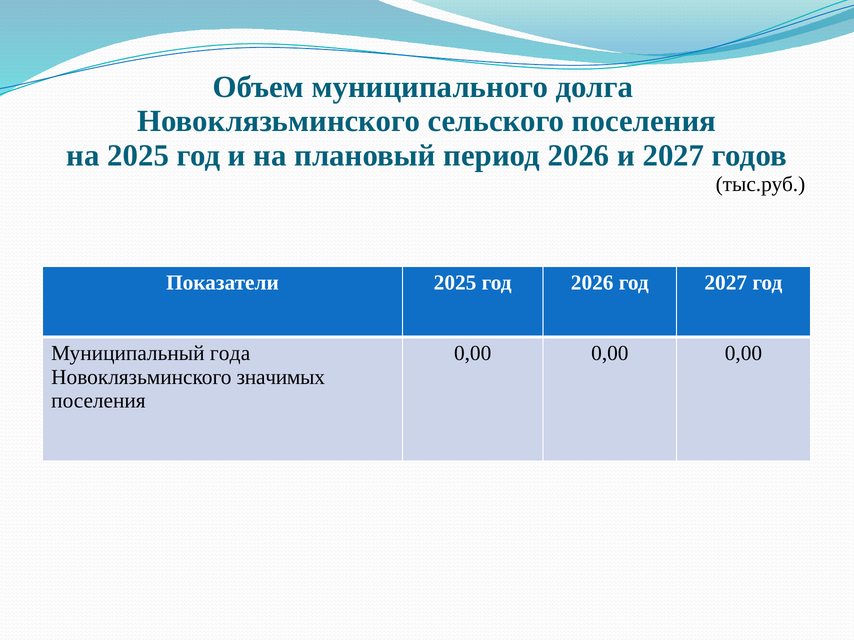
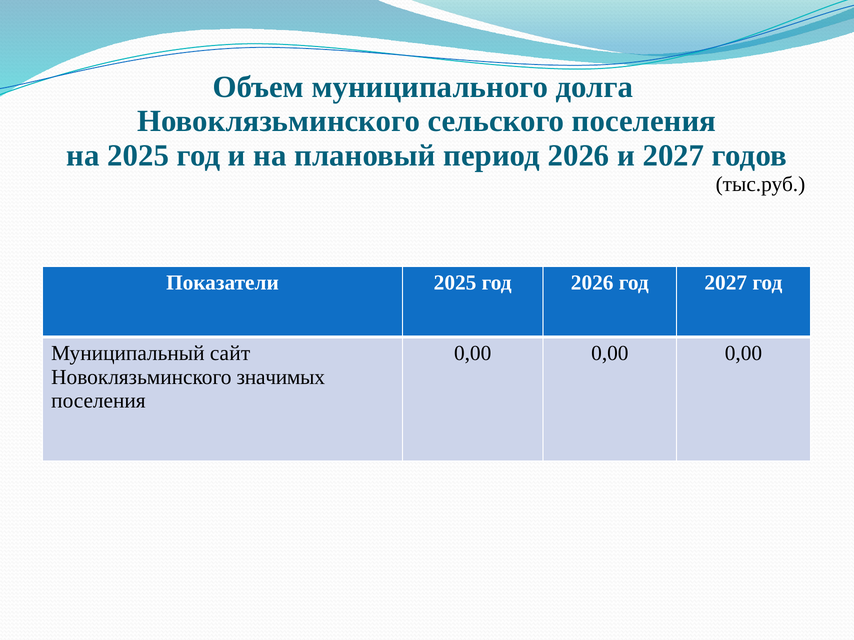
года: года -> сайт
